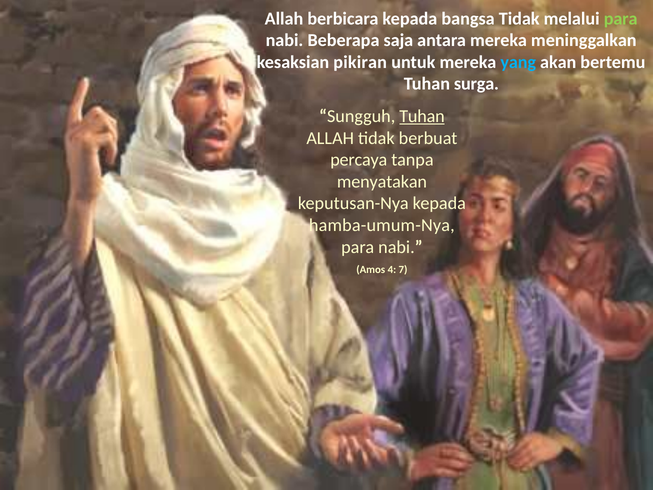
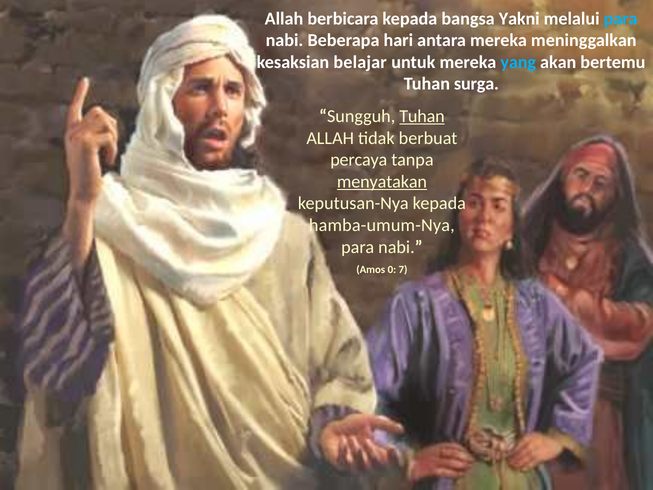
bangsa Tidak: Tidak -> Yakni
para at (621, 19) colour: light green -> light blue
saja: saja -> hari
pikiran: pikiran -> belajar
menyatakan underline: none -> present
4: 4 -> 0
